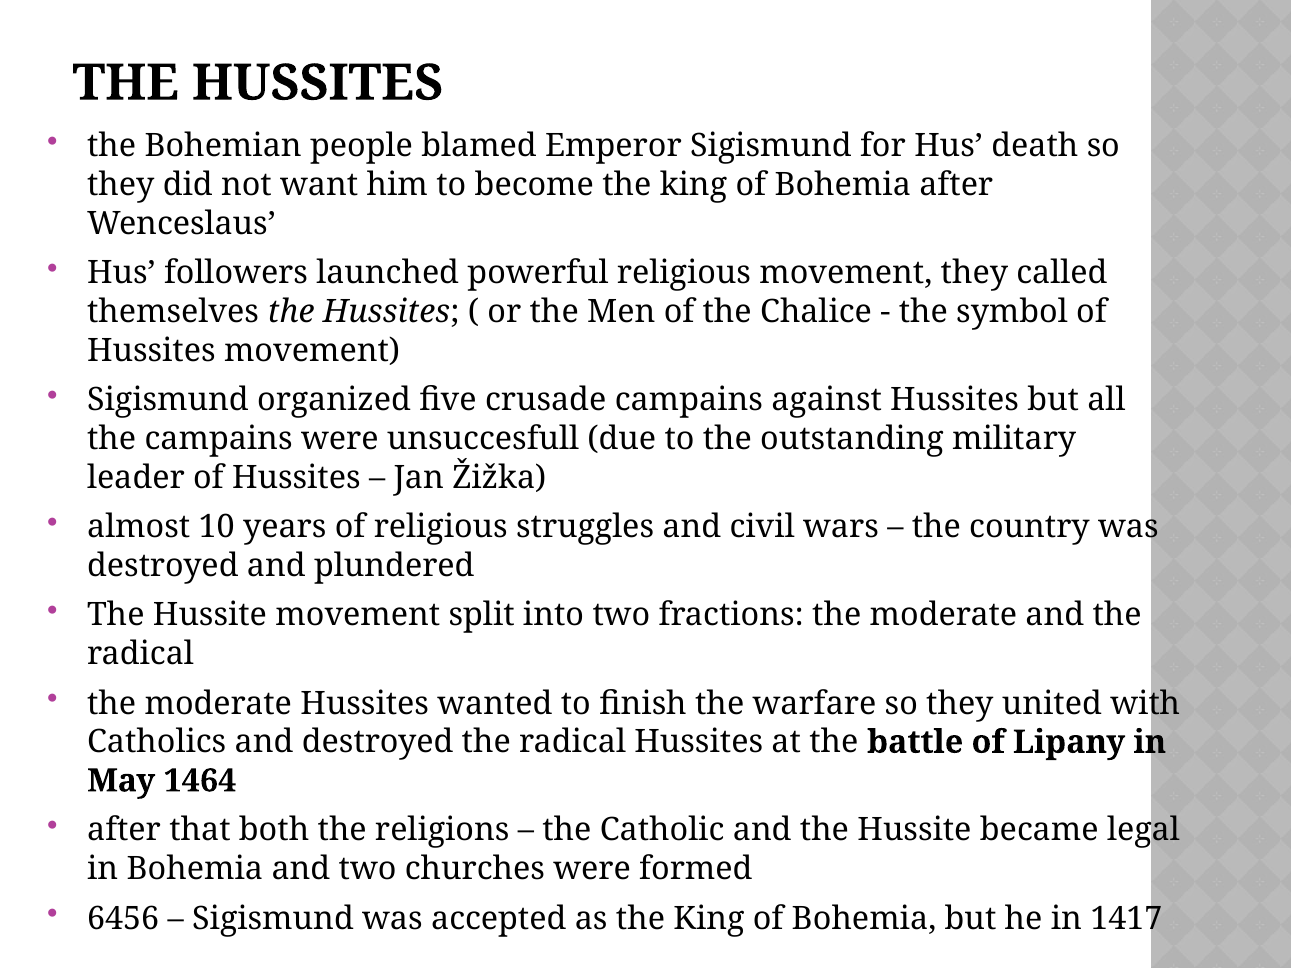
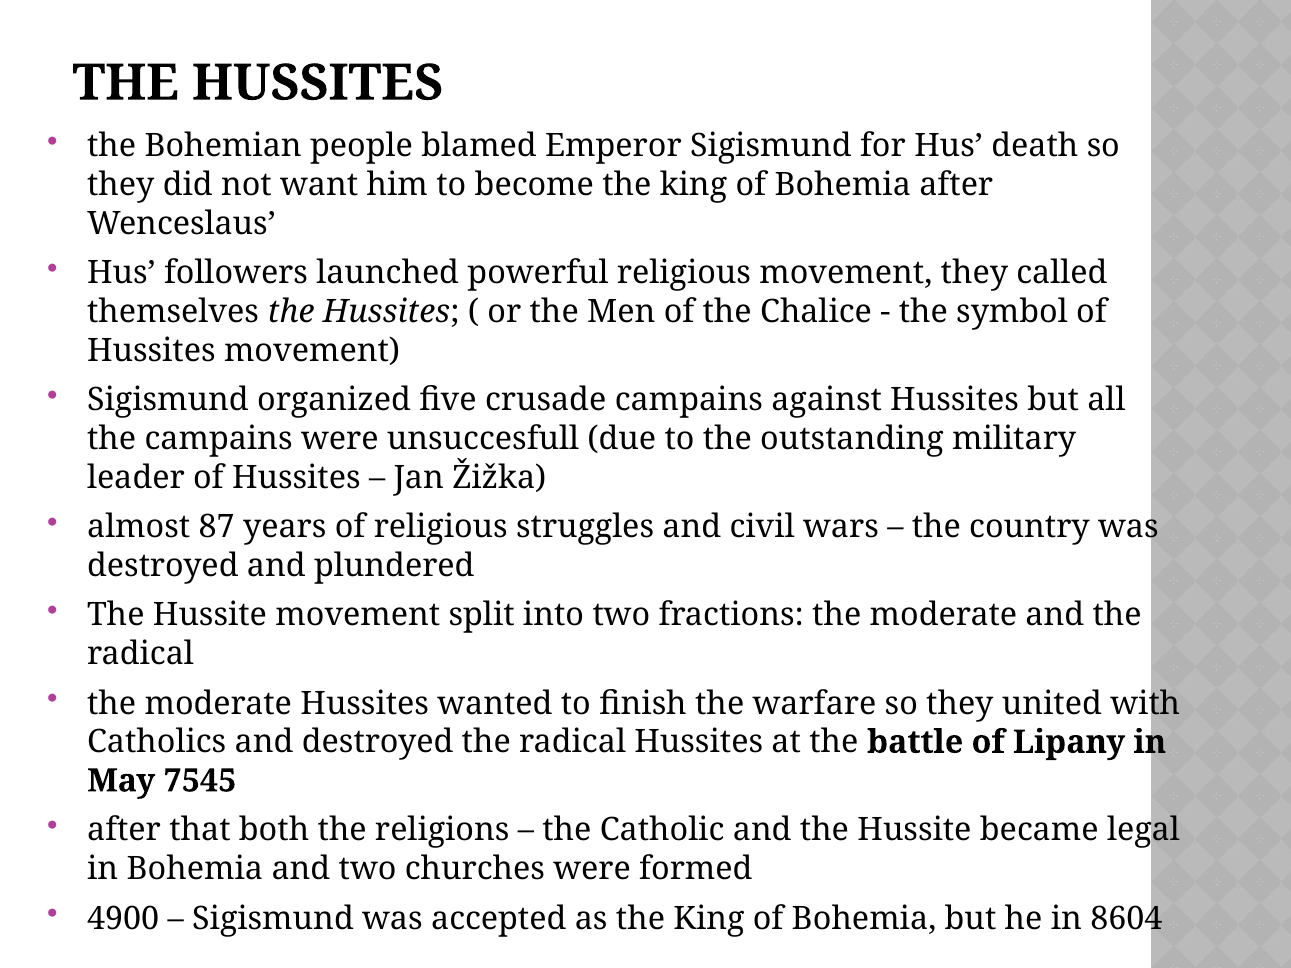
10: 10 -> 87
1464: 1464 -> 7545
6456: 6456 -> 4900
1417: 1417 -> 8604
